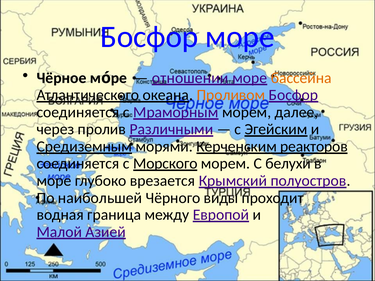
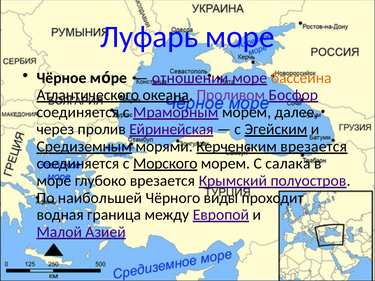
Босфор at (149, 37): Босфор -> Луфарь
Проливом colour: orange -> purple
Различными: Различными -> Ейринейская
Керченским реакторов: реакторов -> врезается
белухи: белухи -> салака
